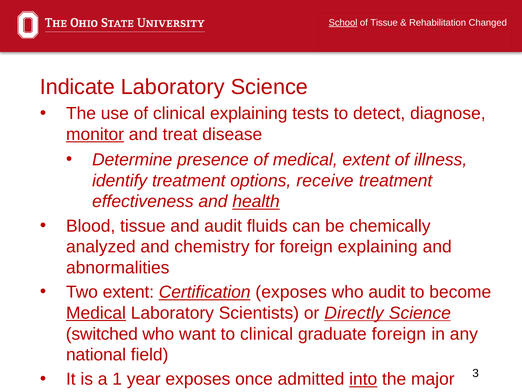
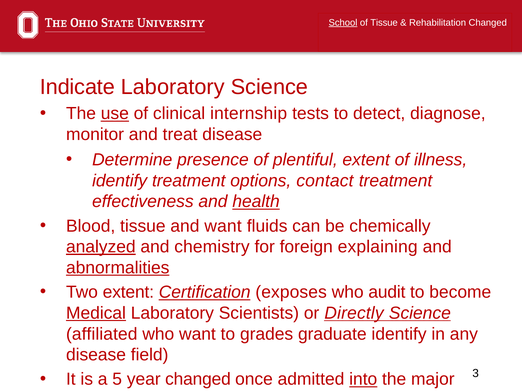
use underline: none -> present
clinical explaining: explaining -> internship
monitor underline: present -> none
of medical: medical -> plentiful
receive: receive -> contact
and audit: audit -> want
analyzed underline: none -> present
abnormalities underline: none -> present
switched: switched -> affiliated
to clinical: clinical -> grades
graduate foreign: foreign -> identify
national at (96, 354): national -> disease
1: 1 -> 5
year exposes: exposes -> changed
